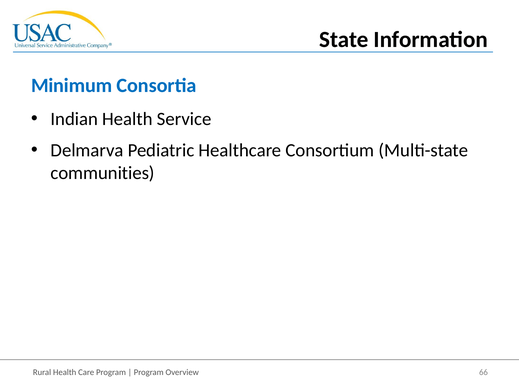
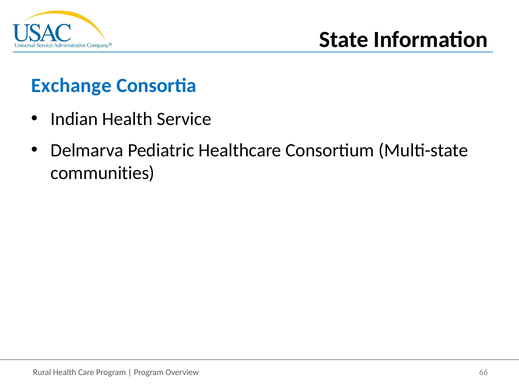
Minimum: Minimum -> Exchange
